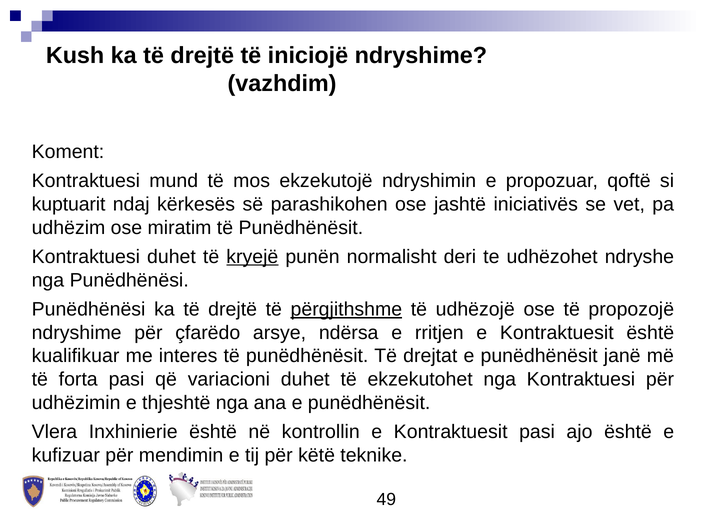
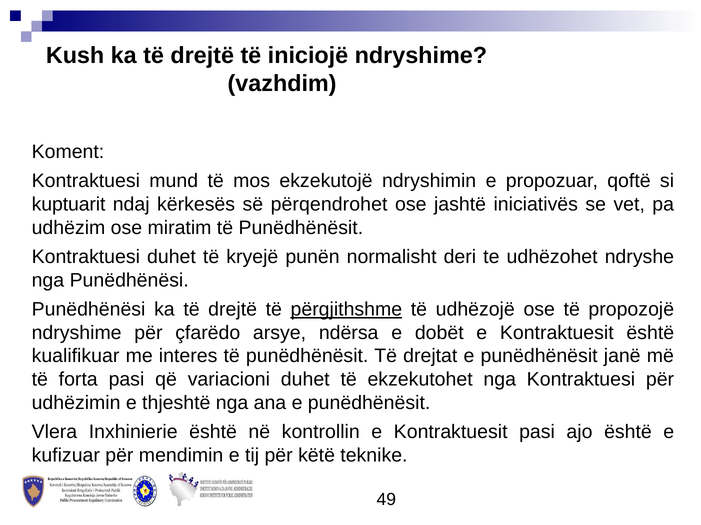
parashikohen: parashikohen -> përqendrohet
kryejë underline: present -> none
rritjen: rritjen -> dobët
